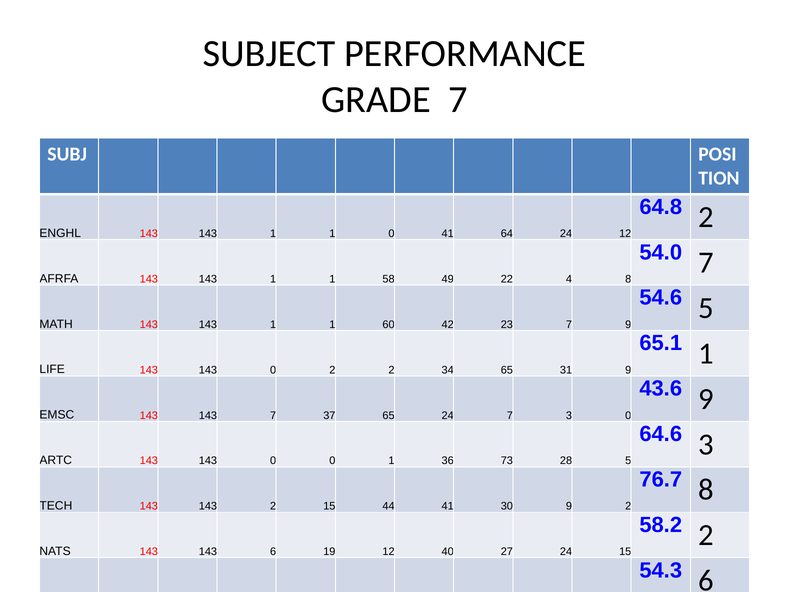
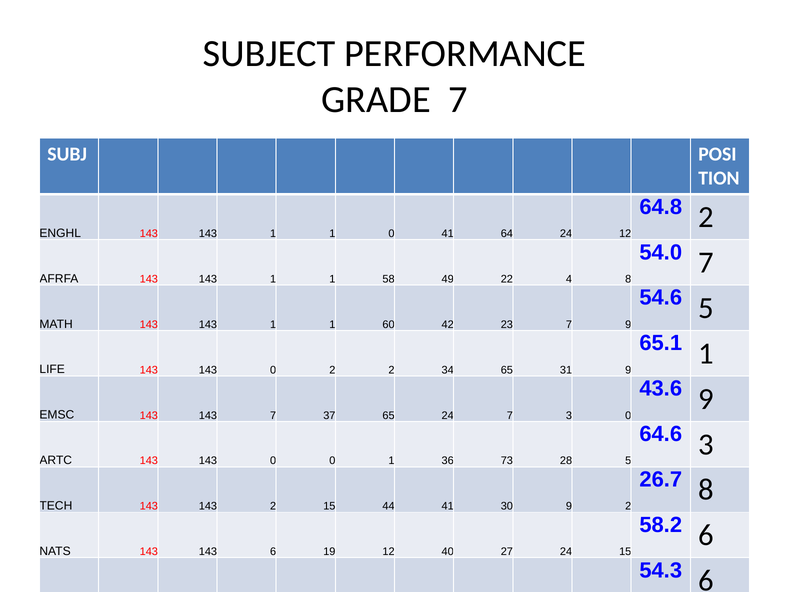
76.7: 76.7 -> 26.7
58.2 2: 2 -> 6
